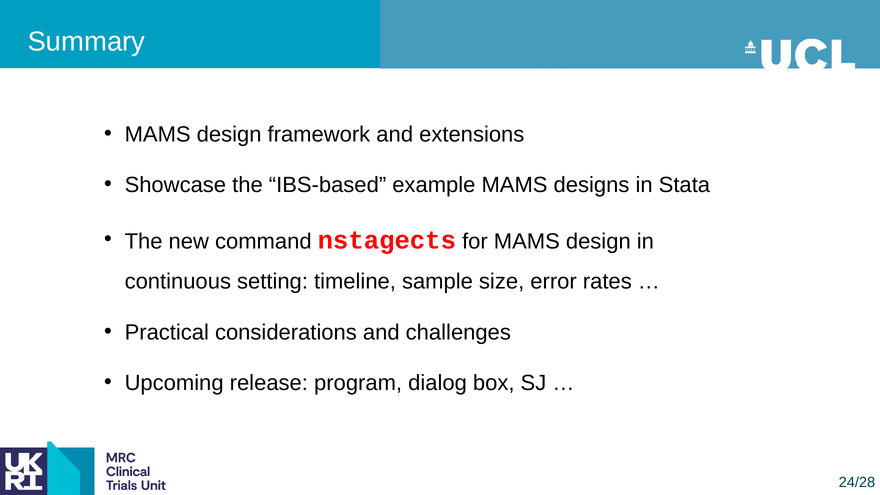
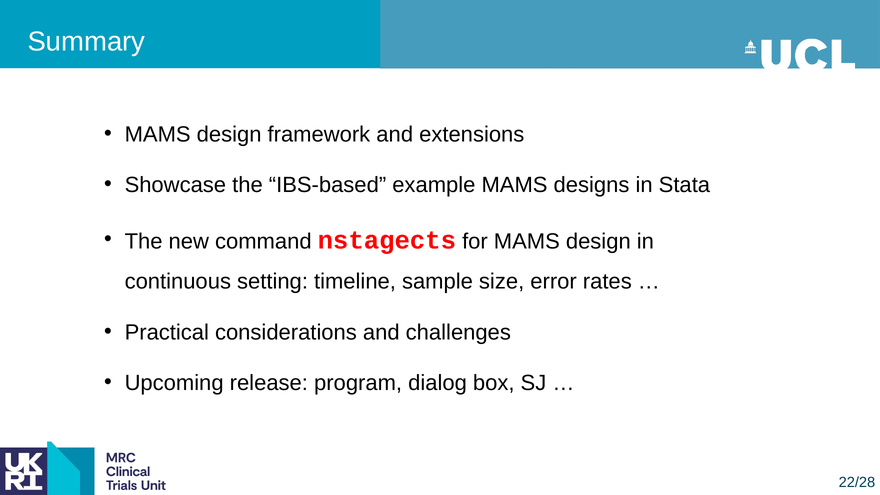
24/28: 24/28 -> 22/28
